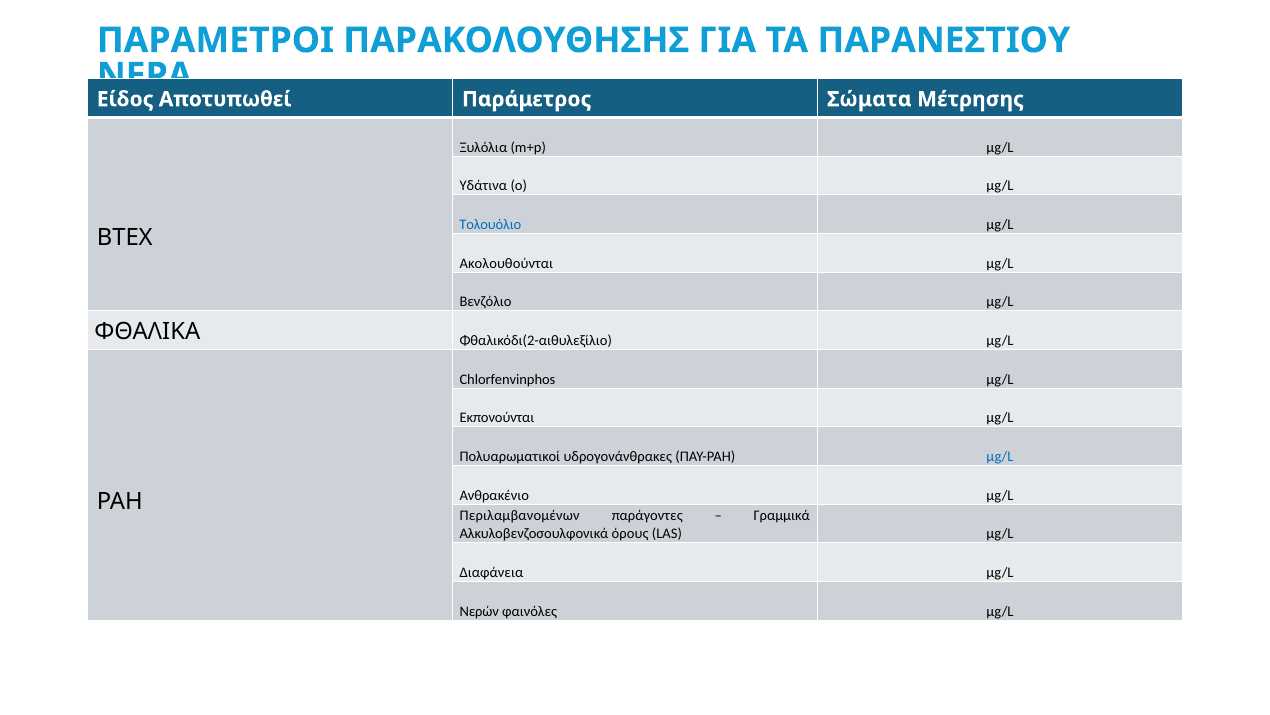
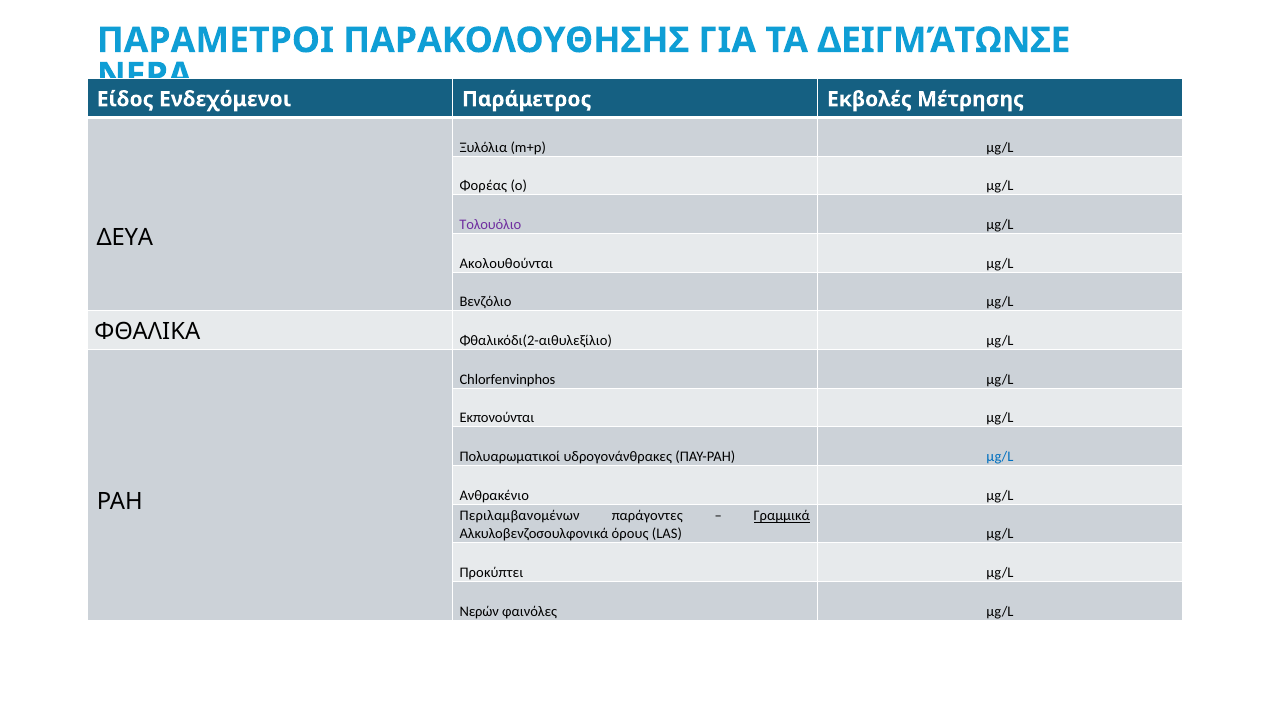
ΠΑΡΑΝΕΣΤΙΟΥ: ΠΑΡΑΝΕΣΤΙΟΥ -> ΔΕΙΓΜΆΤΩΝΣΕ
Αποτυπωθεί: Αποτυπωθεί -> Ενδεχόμενοι
Σώματα: Σώματα -> Εκβολές
Υδάτινα: Υδάτινα -> Φορέας
Τολουόλιο colour: blue -> purple
BTEX: BTEX -> ΔΕΥΑ
Γραμμικά underline: none -> present
Διαφάνεια: Διαφάνεια -> Προκύπτει
